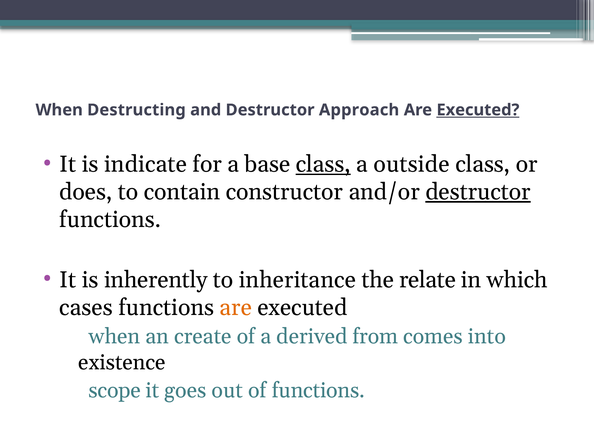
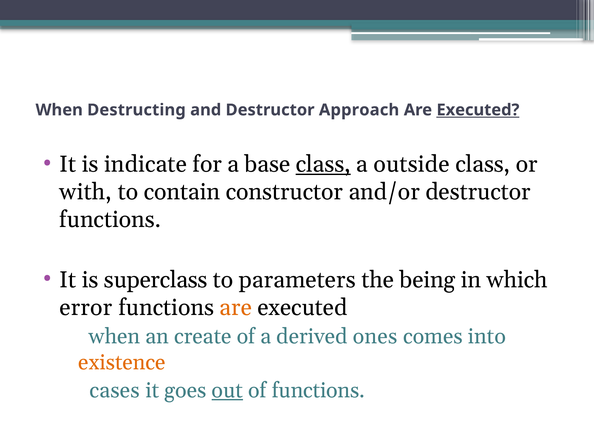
does: does -> with
destructor at (478, 192) underline: present -> none
inherently: inherently -> superclass
inheritance: inheritance -> parameters
relate: relate -> being
cases: cases -> error
from: from -> ones
existence colour: black -> orange
scope: scope -> cases
out underline: none -> present
